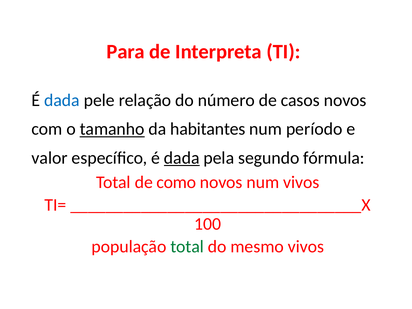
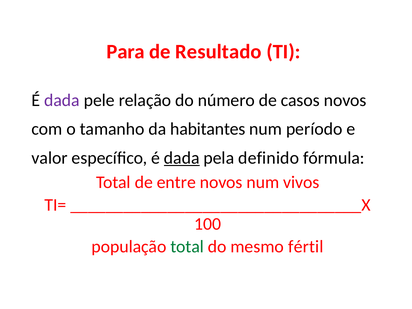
Interpreta: Interpreta -> Resultado
dada at (62, 100) colour: blue -> purple
tamanho underline: present -> none
segundo: segundo -> definido
como: como -> entre
mesmo vivos: vivos -> fértil
